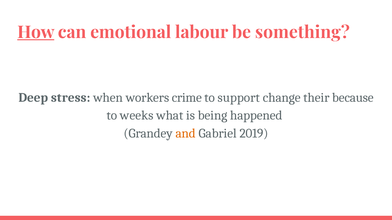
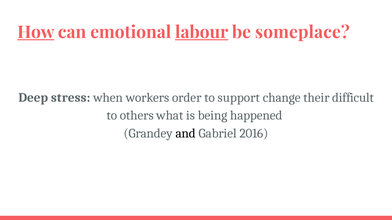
labour underline: none -> present
something: something -> someplace
crime: crime -> order
because: because -> difficult
weeks: weeks -> others
and colour: orange -> black
2019: 2019 -> 2016
